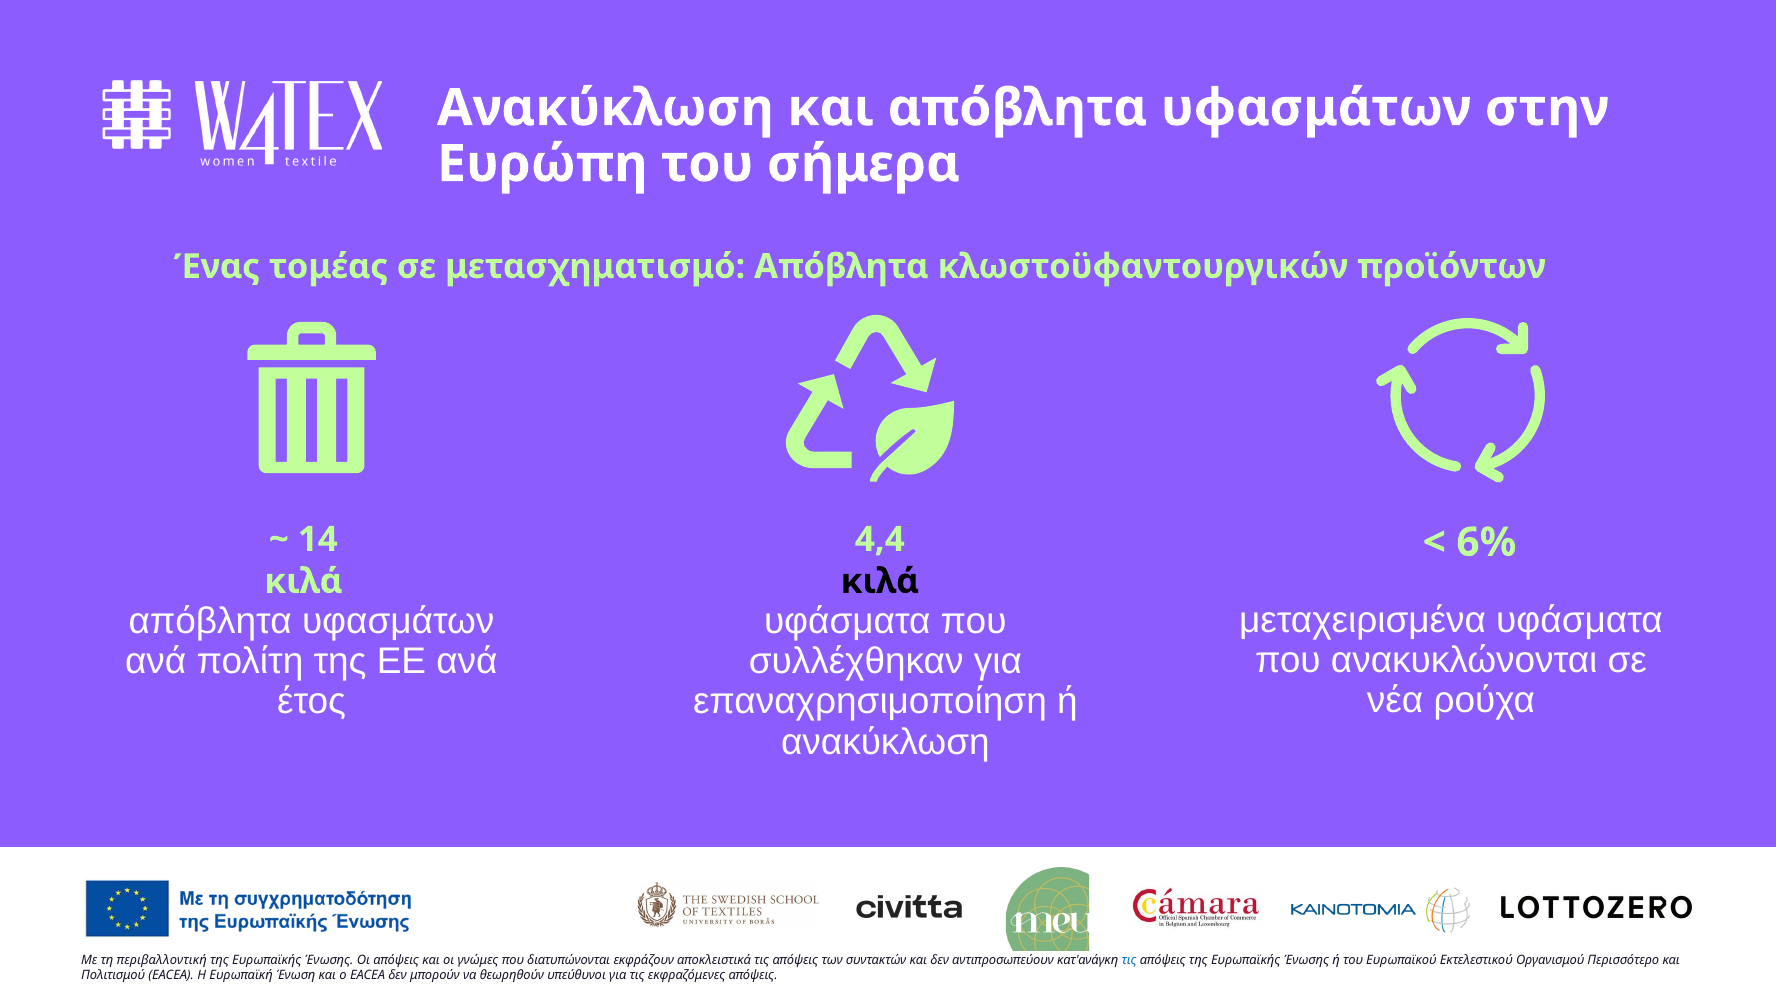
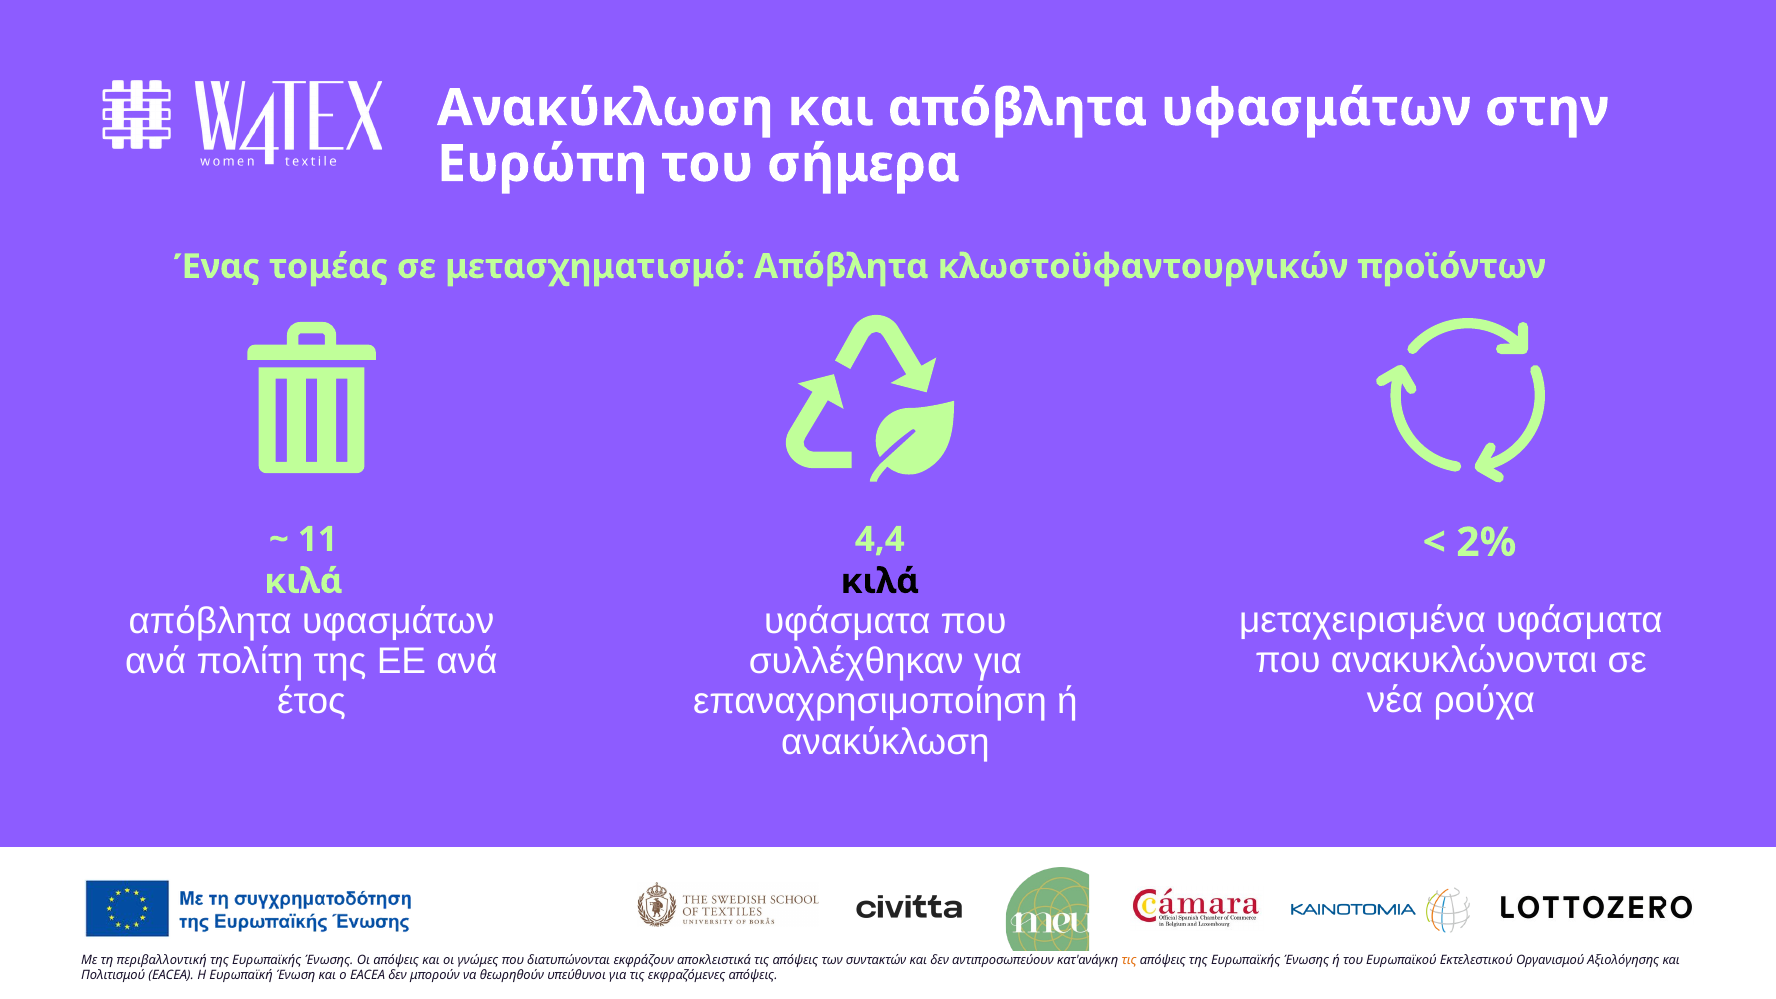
14: 14 -> 11
6%: 6% -> 2%
τις at (1129, 960) colour: blue -> orange
Περισσότερο: Περισσότερο -> Αξιολόγησης
